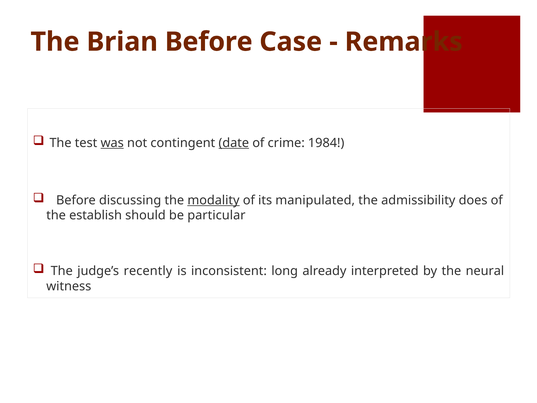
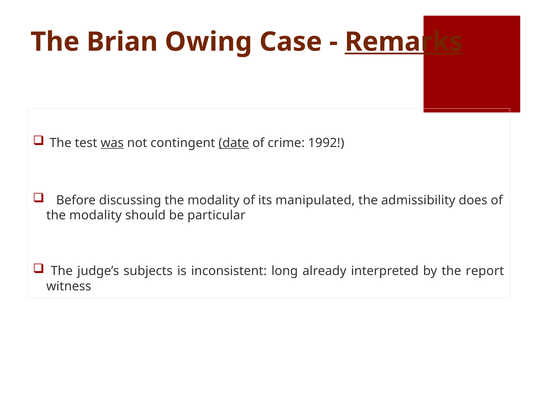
Brian Before: Before -> Owing
Remarks underline: none -> present
1984: 1984 -> 1992
modality at (213, 200) underline: present -> none
establish at (96, 215): establish -> modality
recently: recently -> subjects
neural: neural -> report
